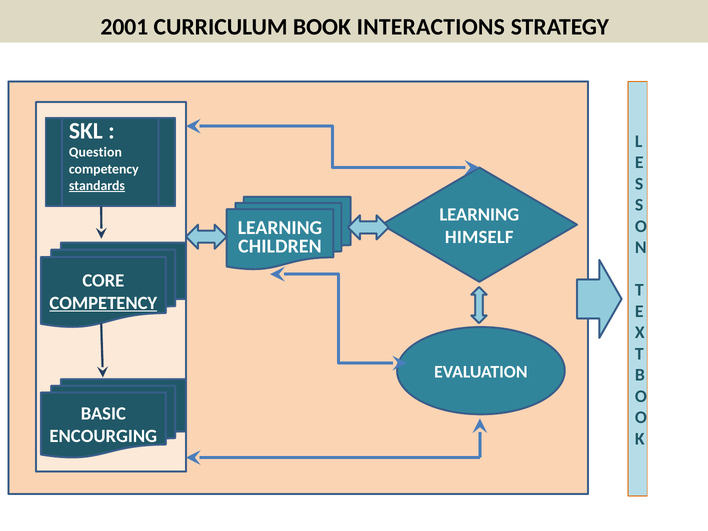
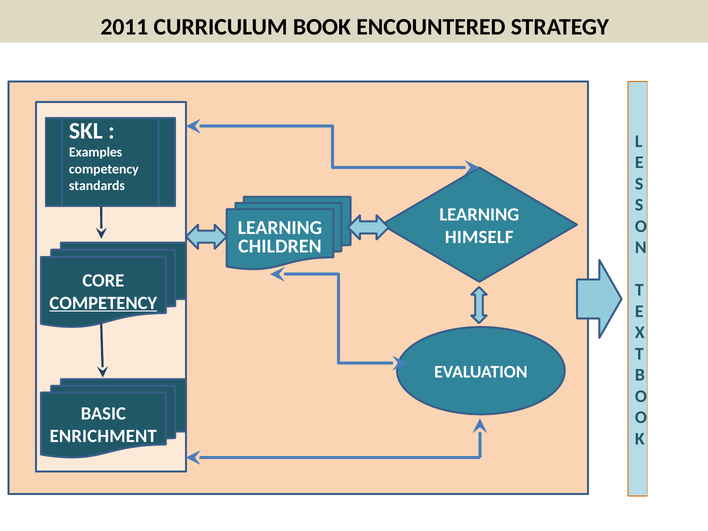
2001: 2001 -> 2011
INTERACTIONS: INTERACTIONS -> ENCOUNTERED
Question: Question -> Examples
standards underline: present -> none
ENCOURGING: ENCOURGING -> ENRICHMENT
